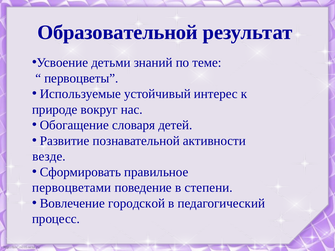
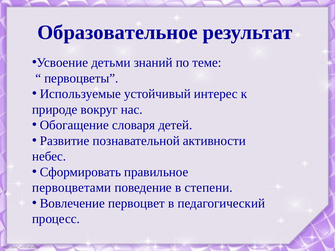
Образовательной: Образовательной -> Образовательное
везде: везде -> небес
городской: городской -> первоцвет
